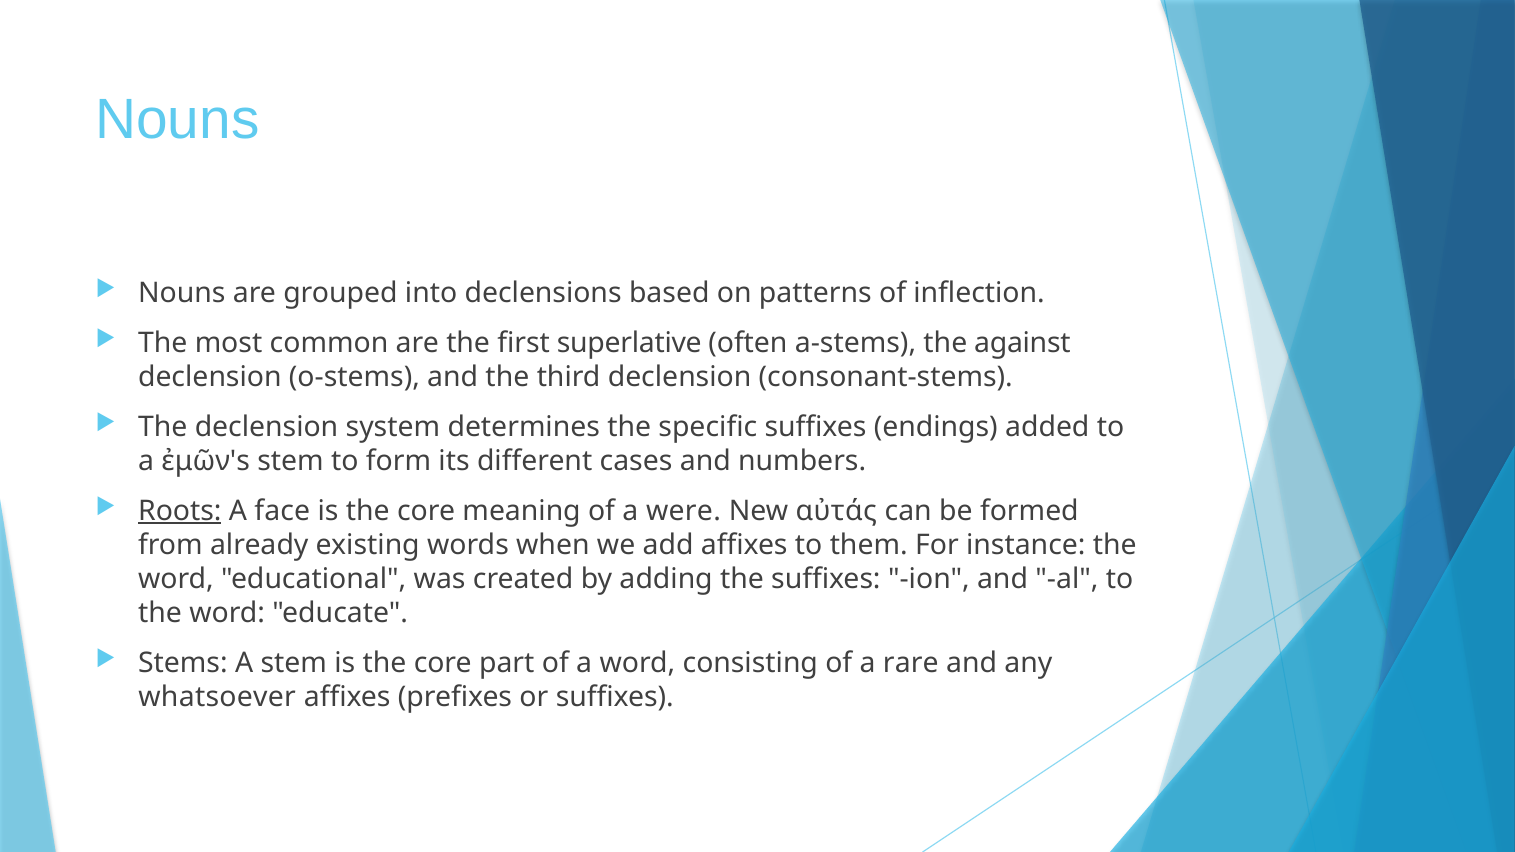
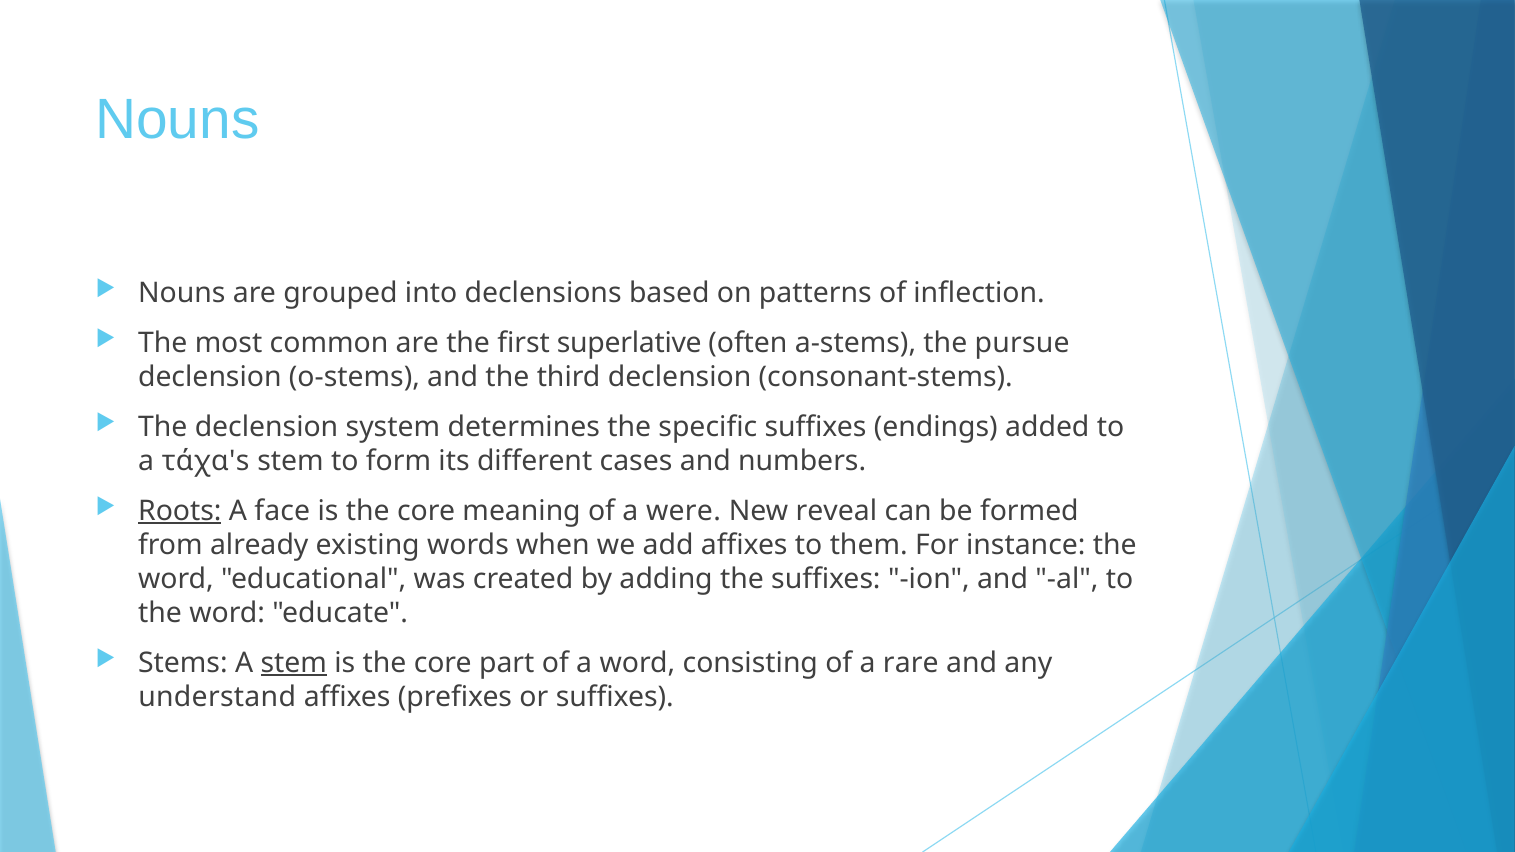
against: against -> pursue
ἐμῶν's: ἐμῶν's -> τάχα's
αὐτάς: αὐτάς -> reveal
stem at (294, 663) underline: none -> present
whatsoever: whatsoever -> understand
